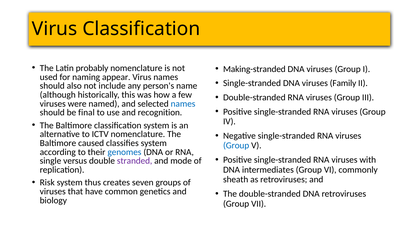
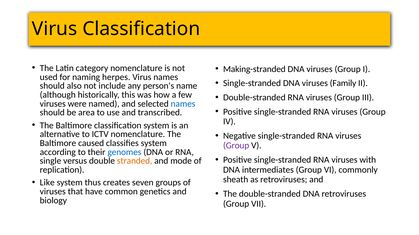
probably: probably -> category
appear: appear -> herpes
final: final -> area
recognition: recognition -> transcribed
Group at (236, 146) colour: blue -> purple
stranded colour: purple -> orange
Risk: Risk -> Like
